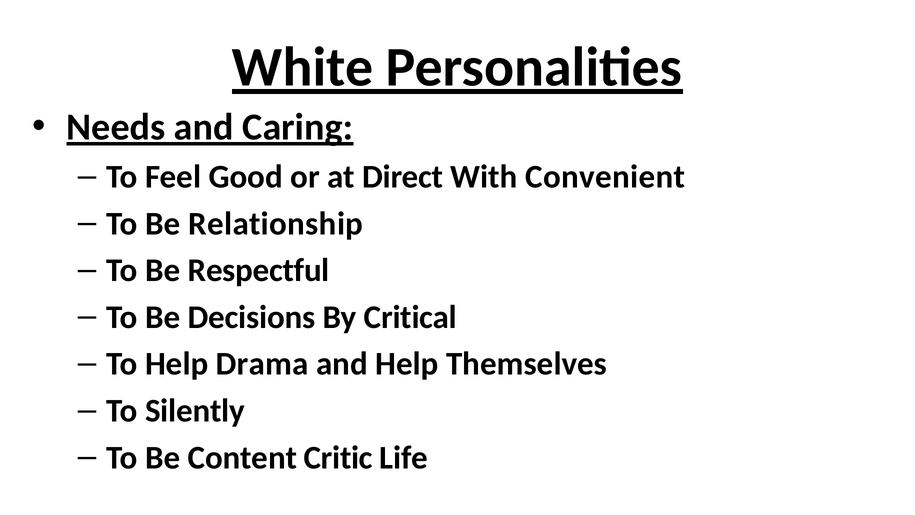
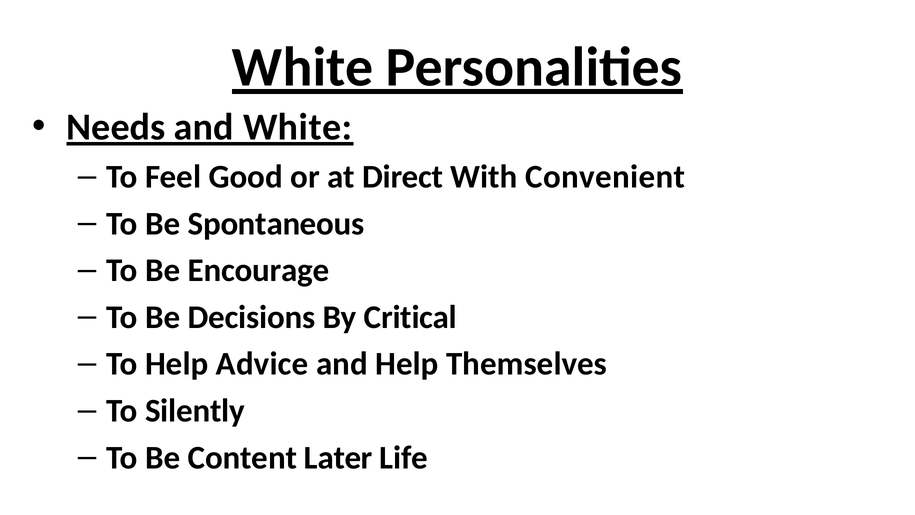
and Caring: Caring -> White
Relationship: Relationship -> Spontaneous
Respectful: Respectful -> Encourage
Drama: Drama -> Advice
Critic: Critic -> Later
